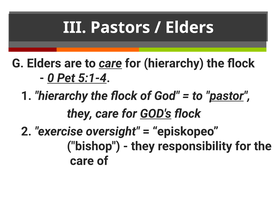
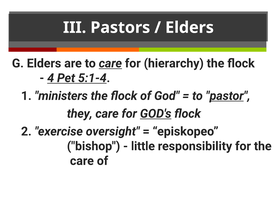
0: 0 -> 4
1 hierarchy: hierarchy -> ministers
they at (143, 146): they -> little
